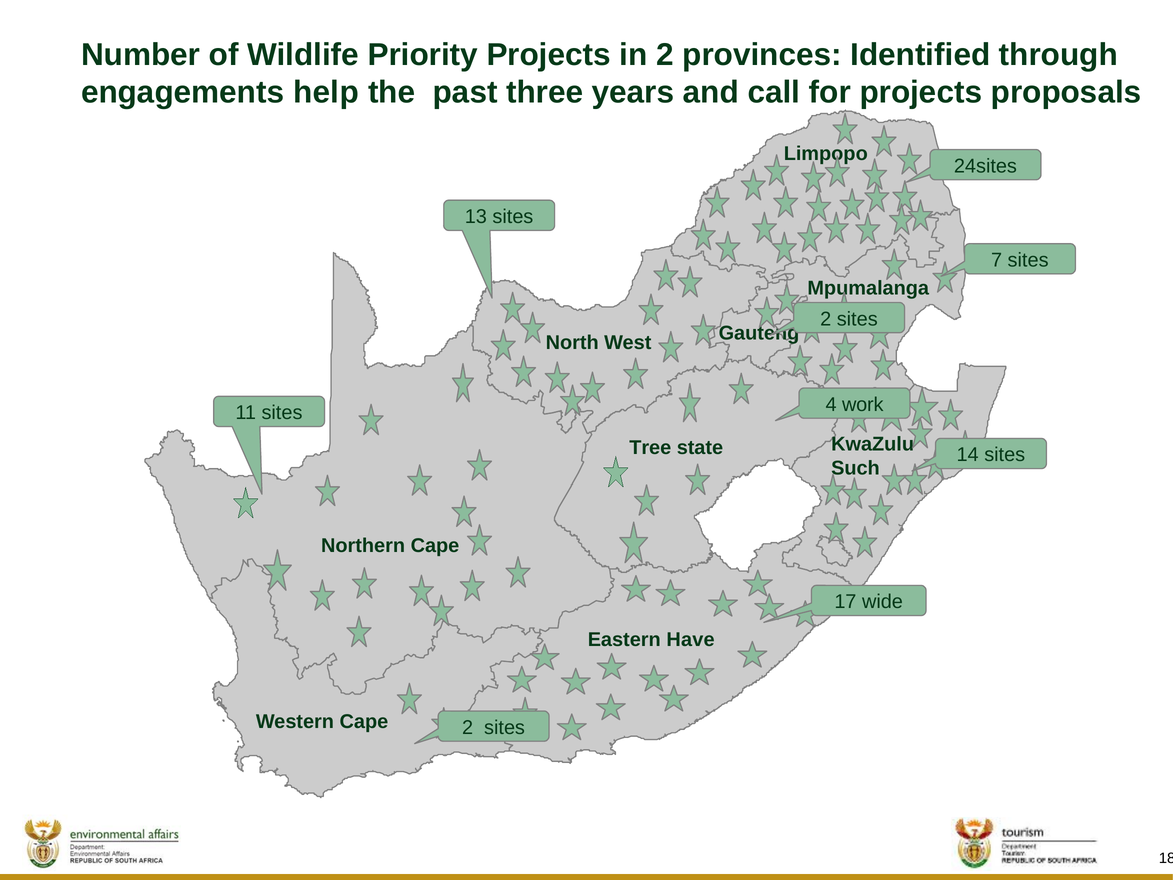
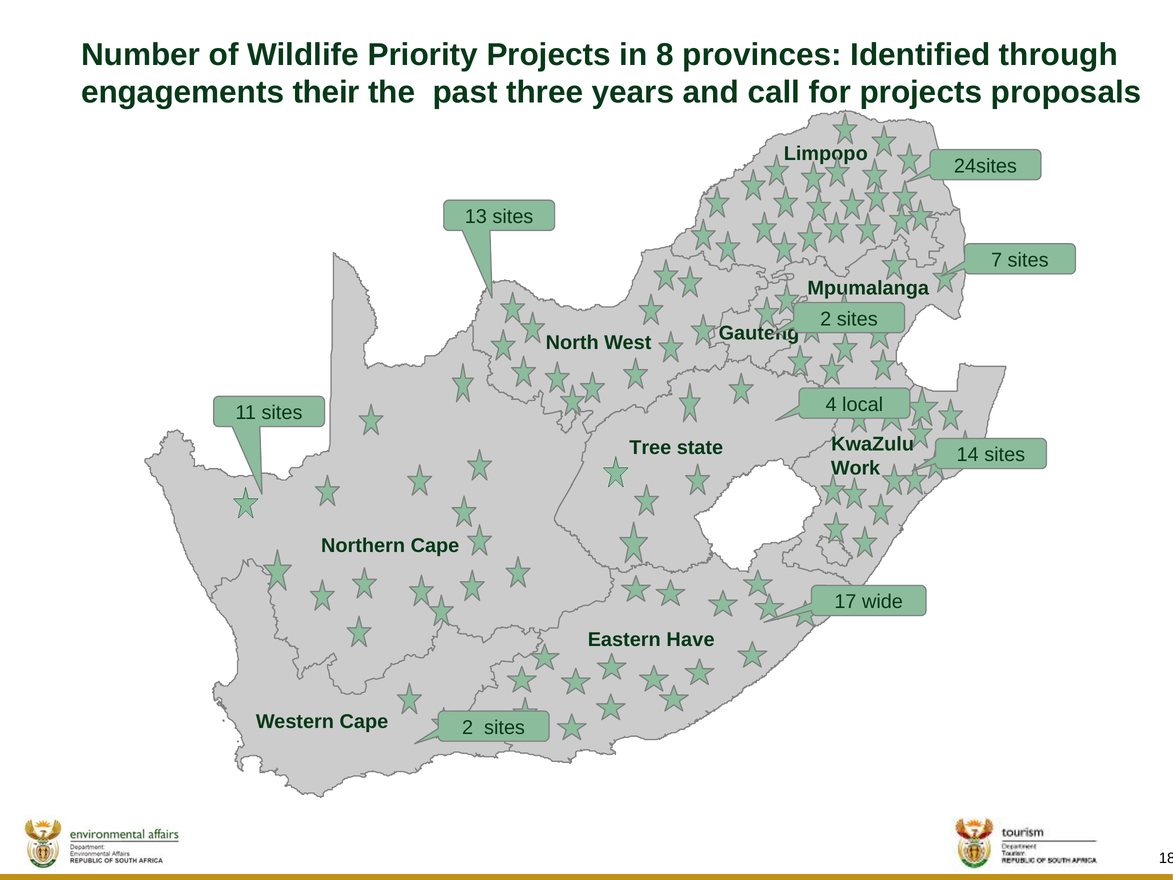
in 2: 2 -> 8
help: help -> their
work: work -> local
Such: Such -> Work
